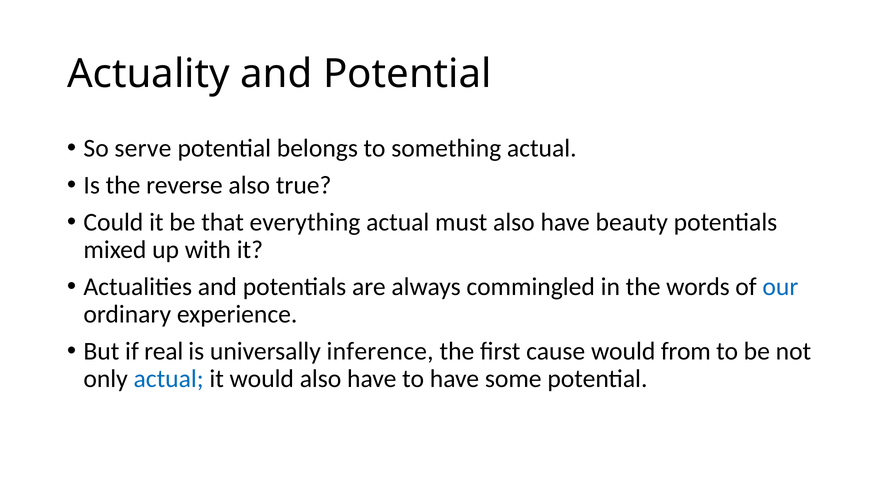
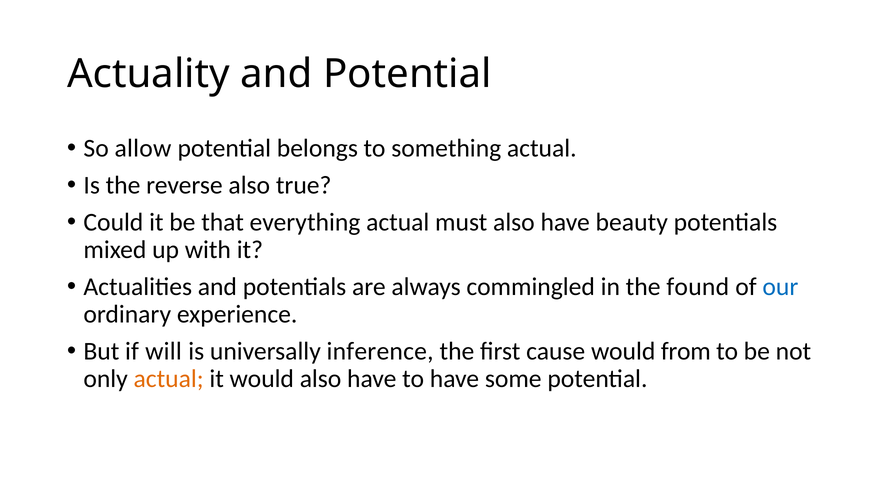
serve: serve -> allow
words: words -> found
real: real -> will
actual at (169, 379) colour: blue -> orange
